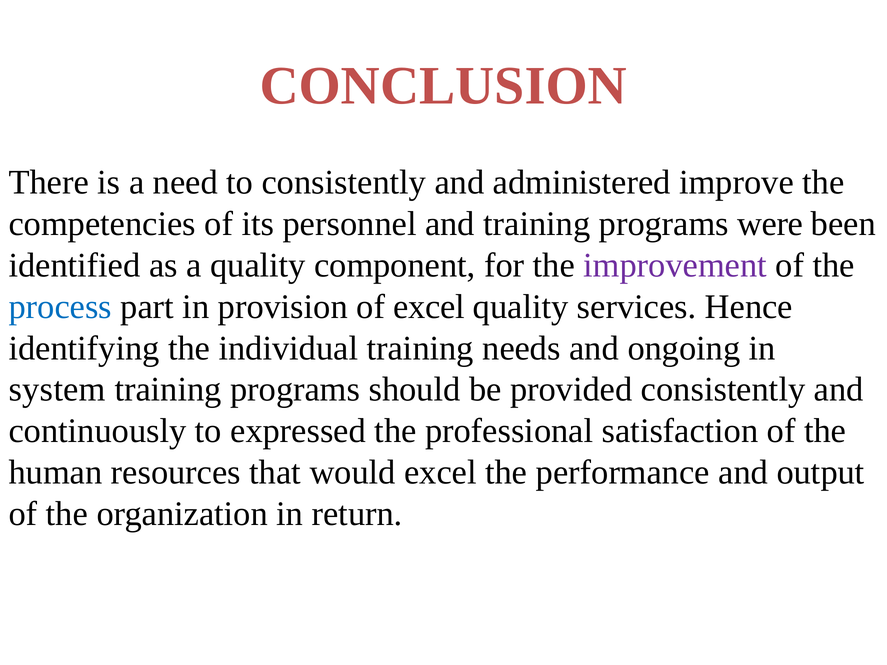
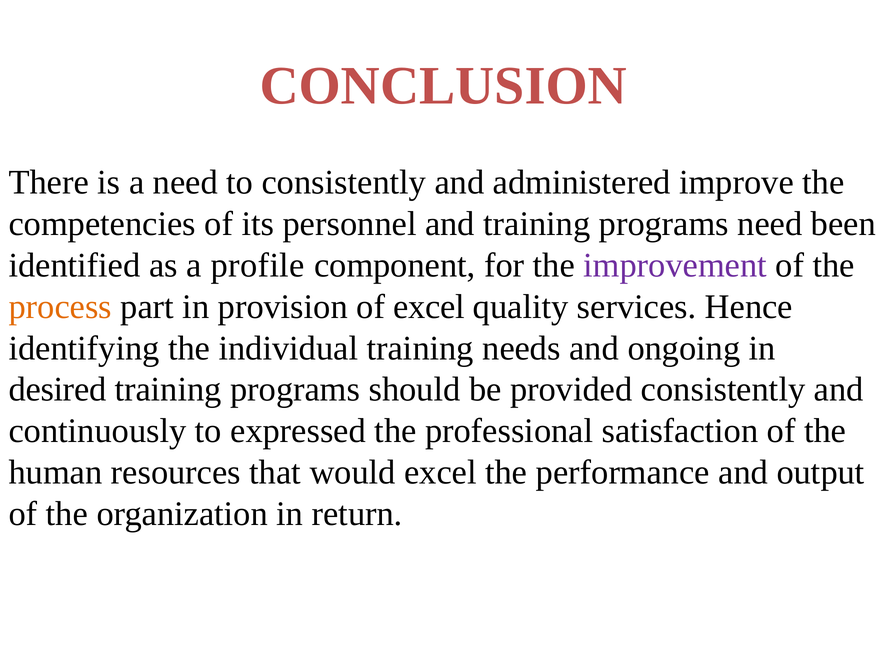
programs were: were -> need
a quality: quality -> profile
process colour: blue -> orange
system: system -> desired
